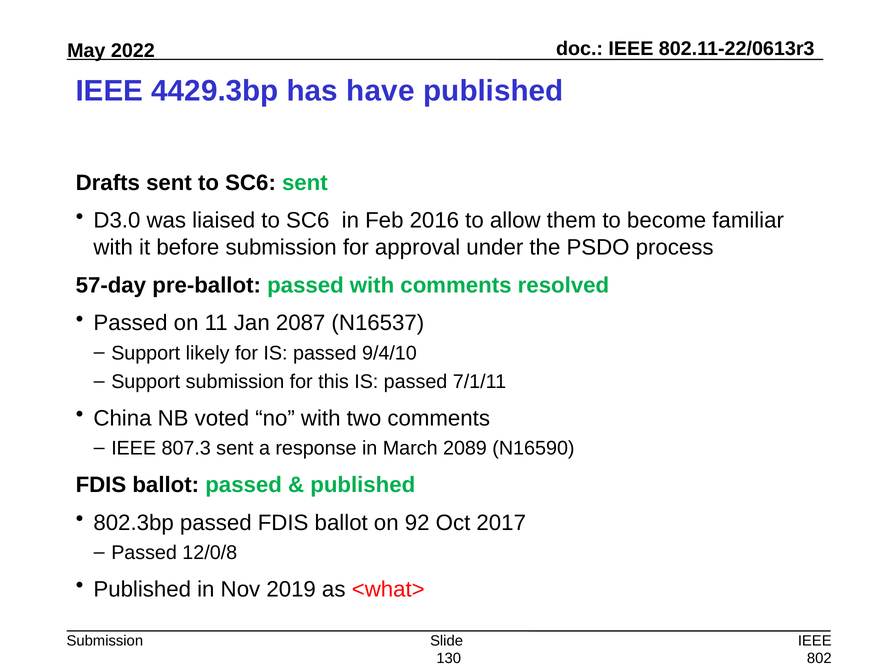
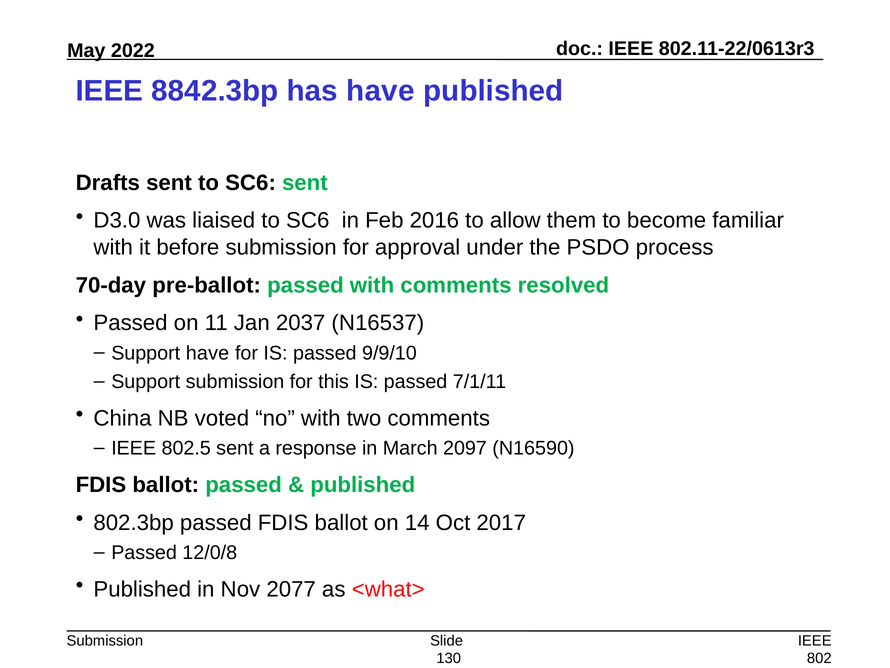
4429.3bp: 4429.3bp -> 8842.3bp
57-day: 57-day -> 70-day
2087: 2087 -> 2037
Support likely: likely -> have
9/4/10: 9/4/10 -> 9/9/10
807.3: 807.3 -> 802.5
2089: 2089 -> 2097
92: 92 -> 14
2019: 2019 -> 2077
